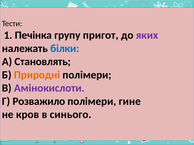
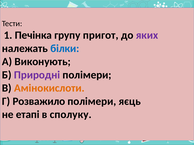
Становлять: Становлять -> Виконують
Природні colour: orange -> purple
Амінокислоти colour: purple -> orange
гине: гине -> яєць
кров: кров -> етапі
синього: синього -> сполуку
